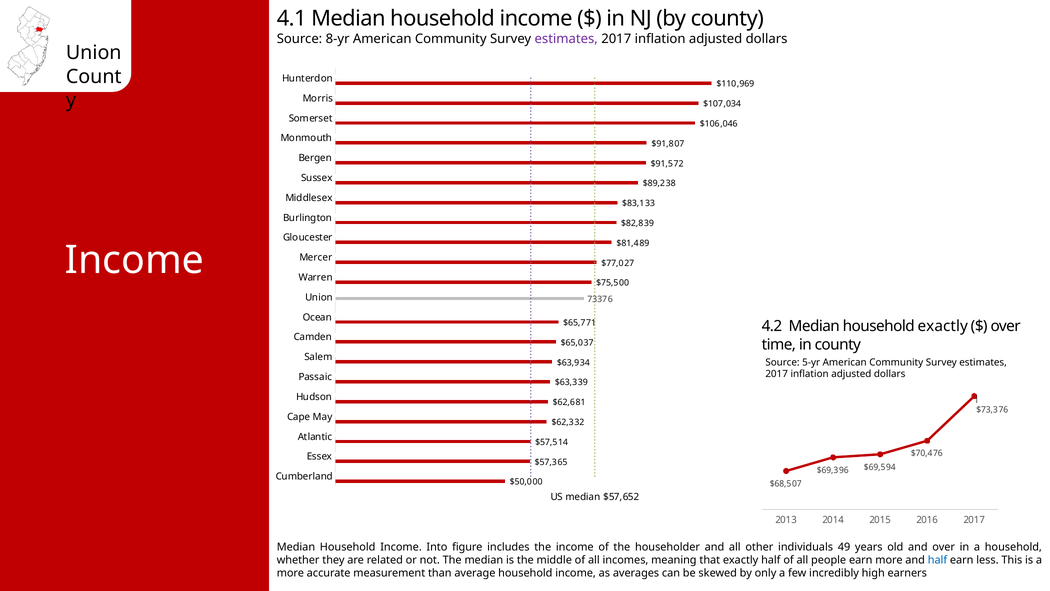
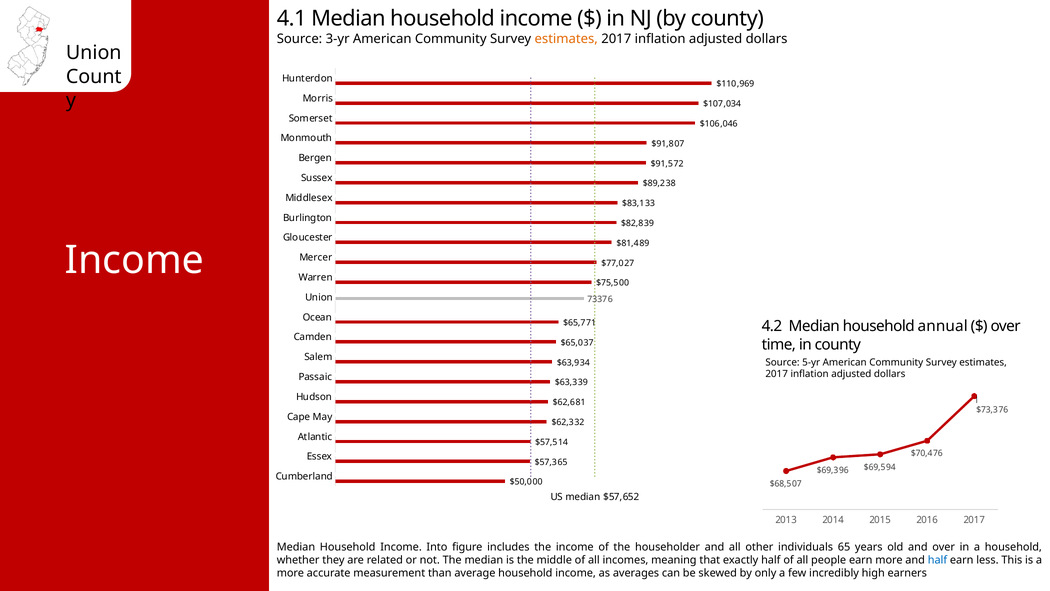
8-yr: 8-yr -> 3-yr
estimates at (566, 39) colour: purple -> orange
household exactly: exactly -> annual
49: 49 -> 65
